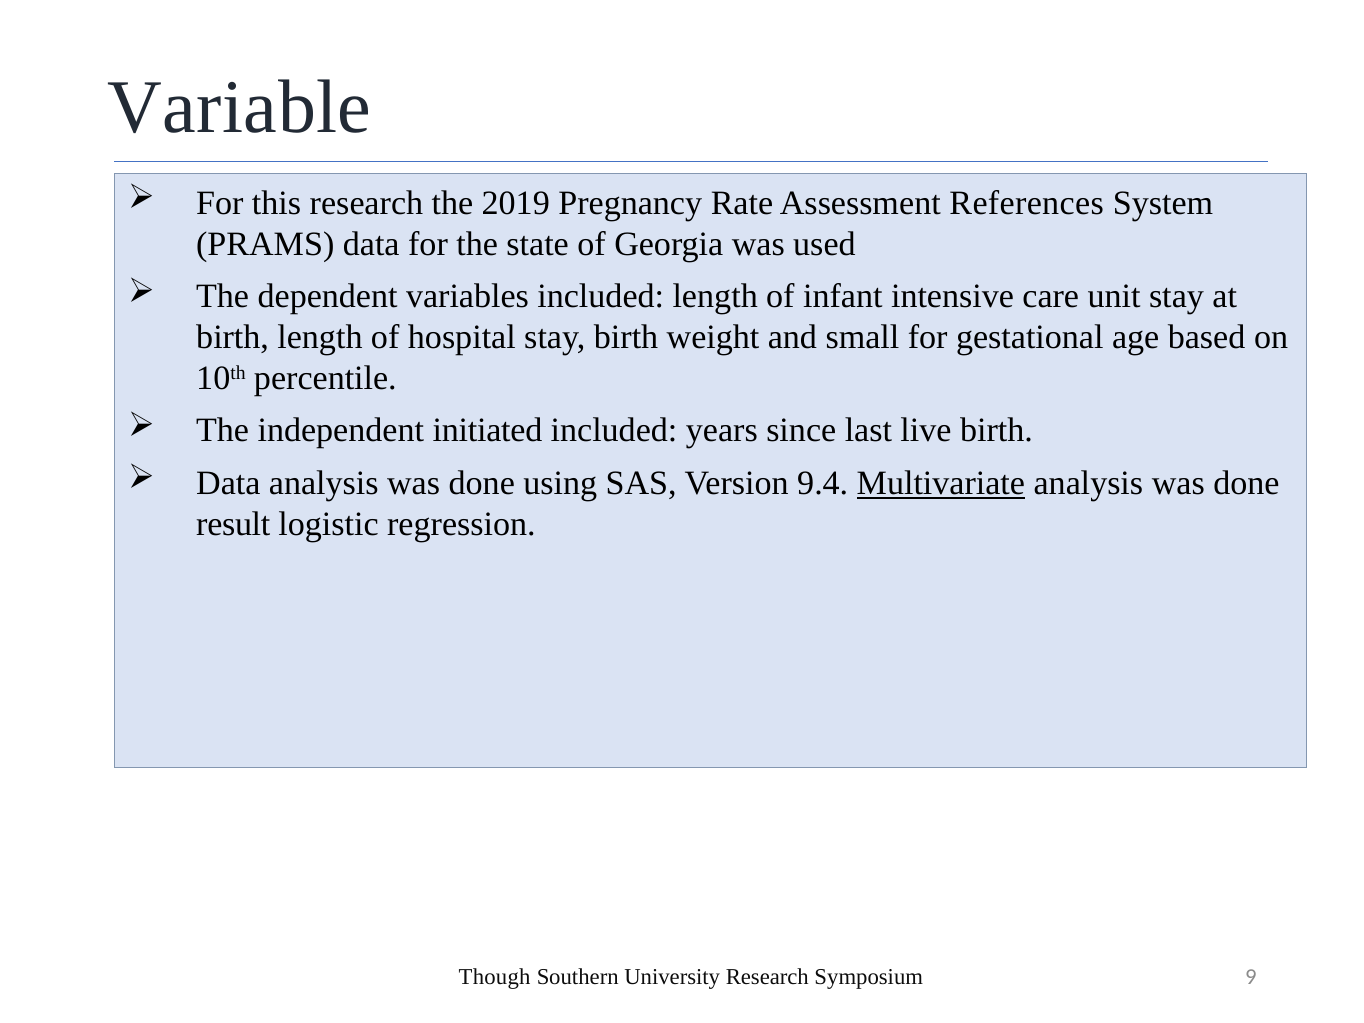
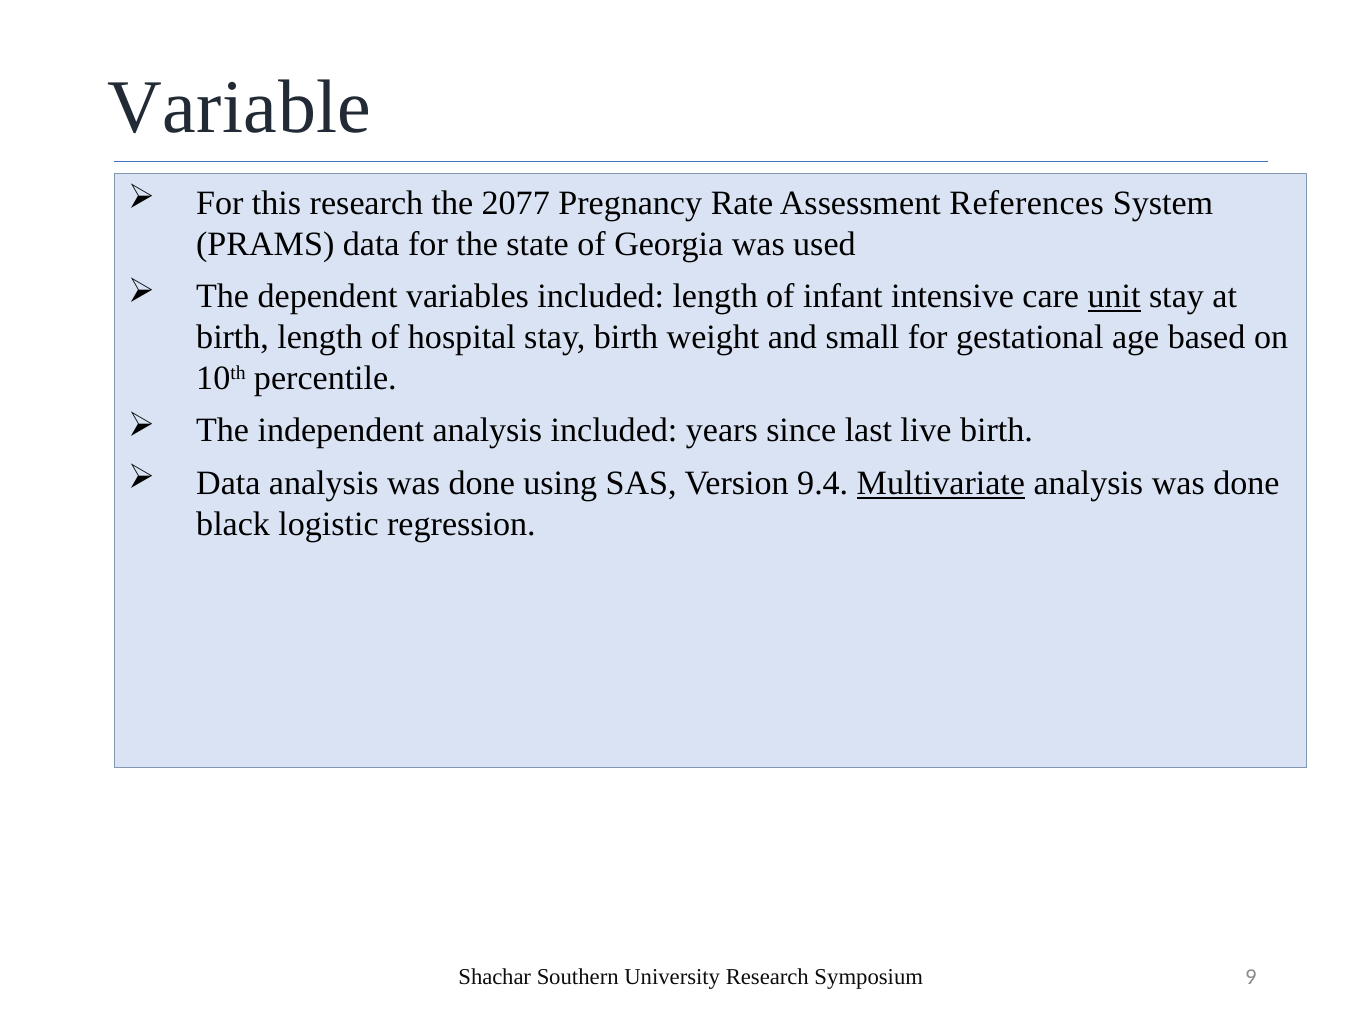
2019: 2019 -> 2077
unit underline: none -> present
independent initiated: initiated -> analysis
result: result -> black
Though: Though -> Shachar
